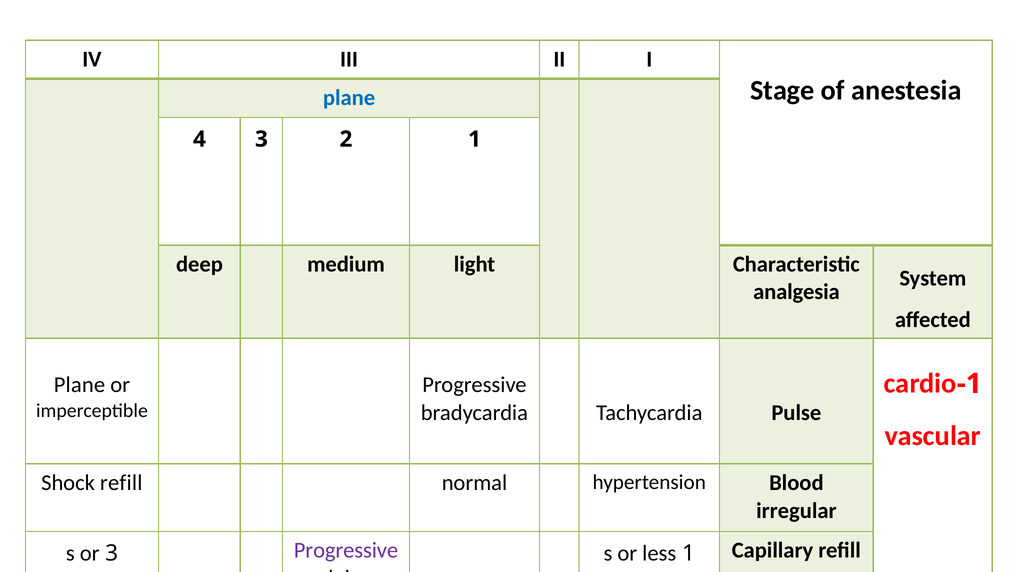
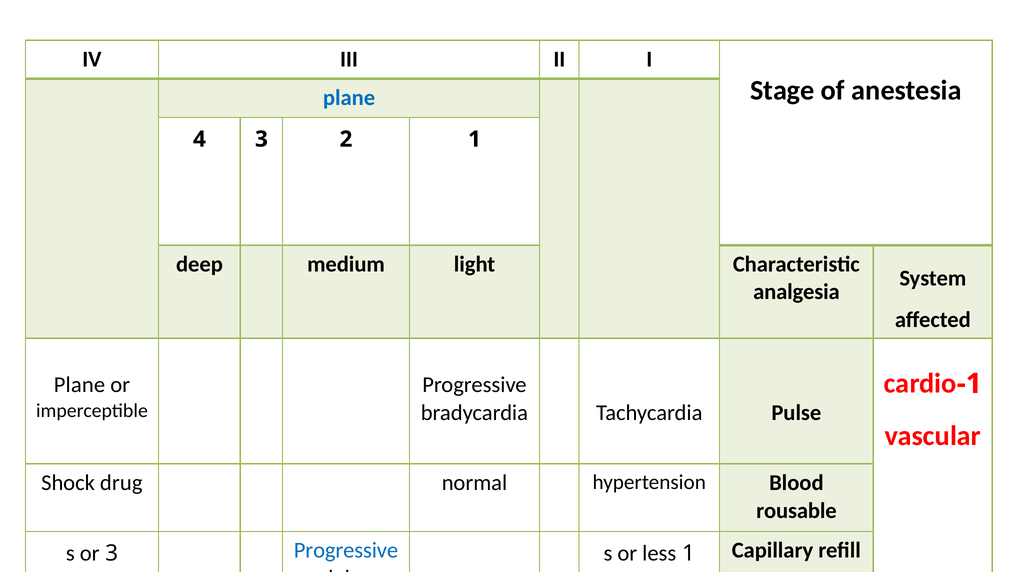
Shock refill: refill -> drug
irregular: irregular -> rousable
Progressive at (346, 551) colour: purple -> blue
